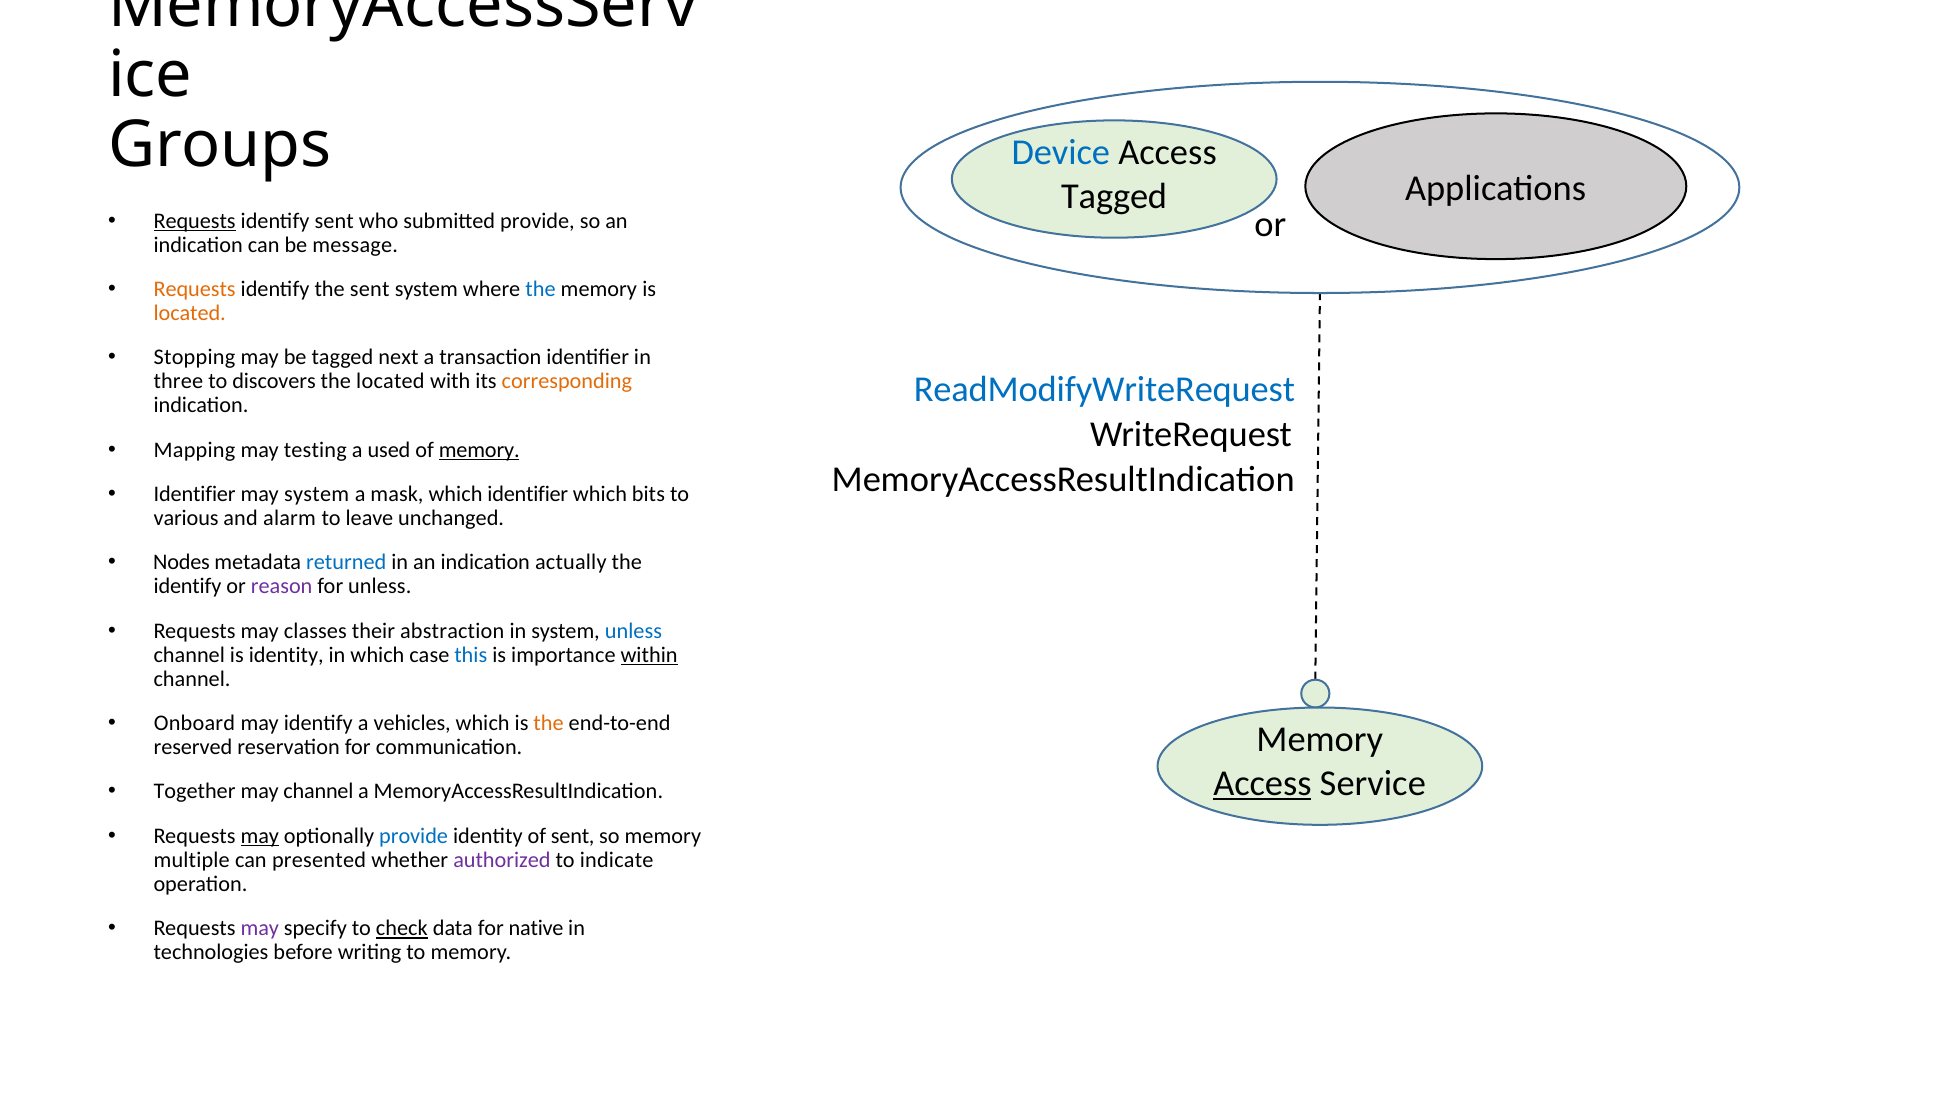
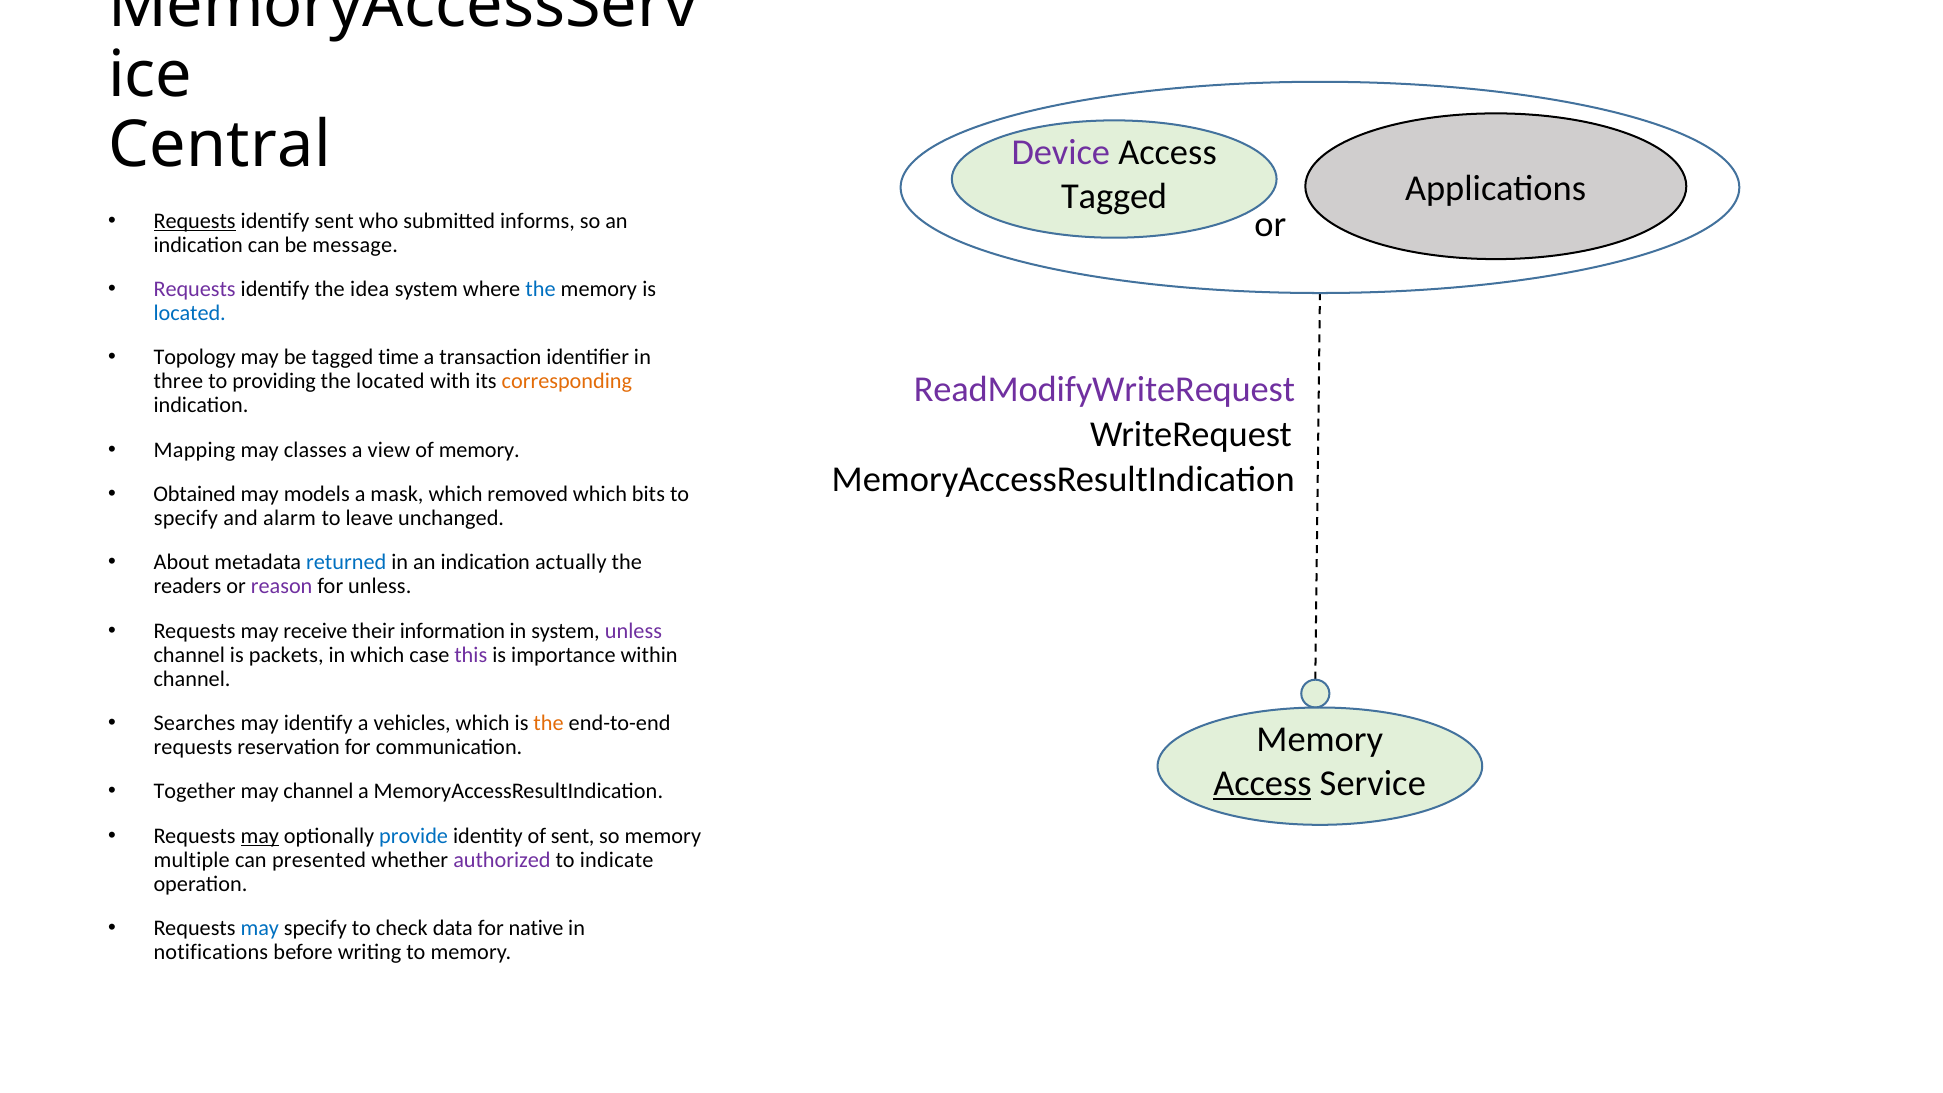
Groups: Groups -> Central
Device colour: blue -> purple
submitted provide: provide -> informs
Requests at (195, 289) colour: orange -> purple
the sent: sent -> idea
located at (190, 313) colour: orange -> blue
Stopping: Stopping -> Topology
next: next -> time
discovers: discovers -> providing
ReadModifyWriteRequest colour: blue -> purple
testing: testing -> classes
used: used -> view
memory at (479, 450) underline: present -> none
Identifier at (195, 494): Identifier -> Obtained
may system: system -> models
which identifier: identifier -> removed
various at (186, 518): various -> specify
Nodes: Nodes -> About
identify at (187, 587): identify -> readers
classes: classes -> receive
abstraction: abstraction -> information
unless at (633, 631) colour: blue -> purple
is identity: identity -> packets
this colour: blue -> purple
within underline: present -> none
Onboard: Onboard -> Searches
reserved at (193, 747): reserved -> requests
may at (260, 928) colour: purple -> blue
check underline: present -> none
technologies: technologies -> notifications
